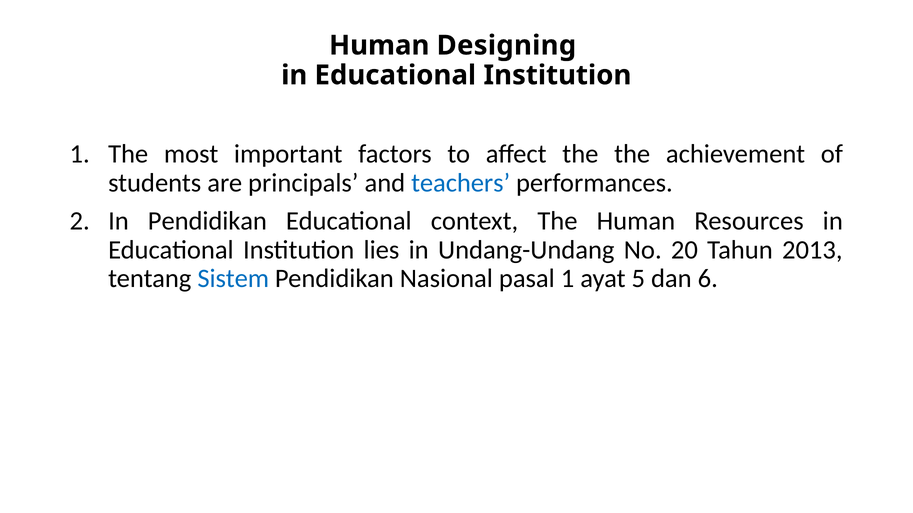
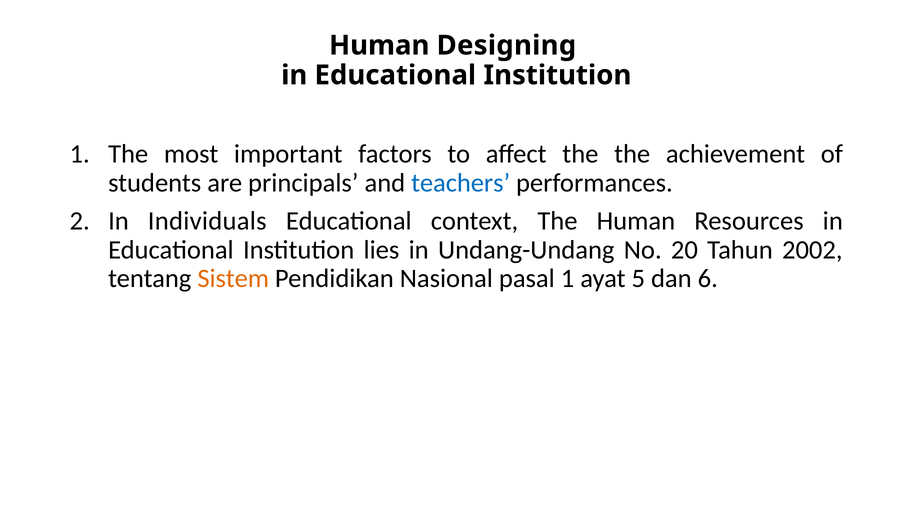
In Pendidikan: Pendidikan -> Individuals
2013: 2013 -> 2002
Sistem colour: blue -> orange
